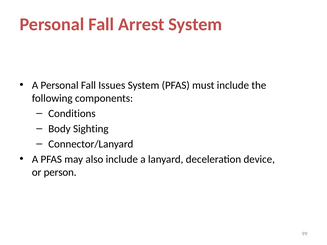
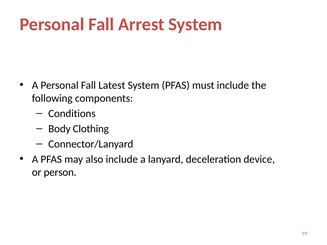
Issues: Issues -> Latest
Sighting: Sighting -> Clothing
